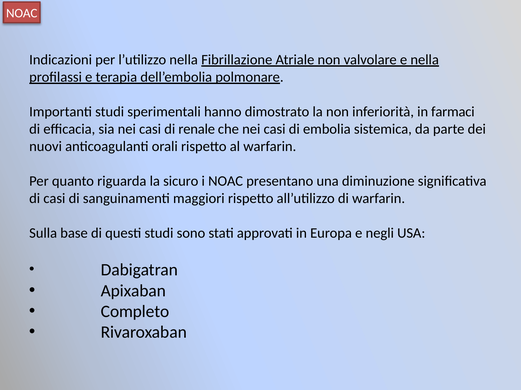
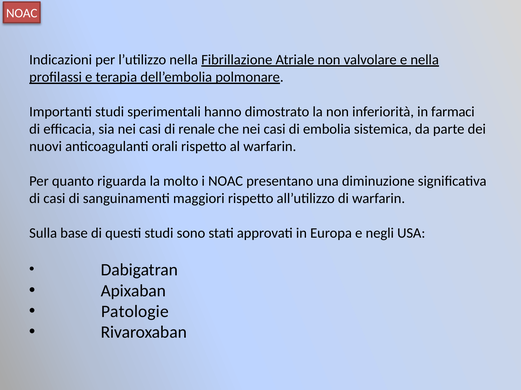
sicuro: sicuro -> molto
Completo: Completo -> Patologie
